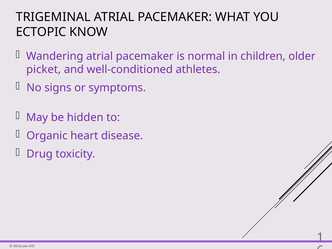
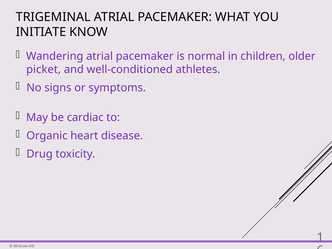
ECTOPIC: ECTOPIC -> INITIATE
hidden: hidden -> cardiac
